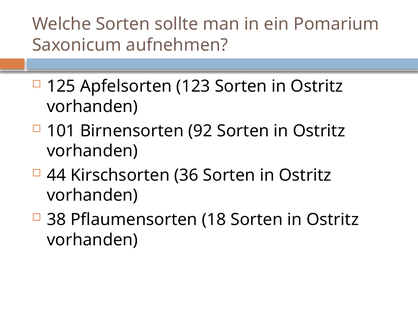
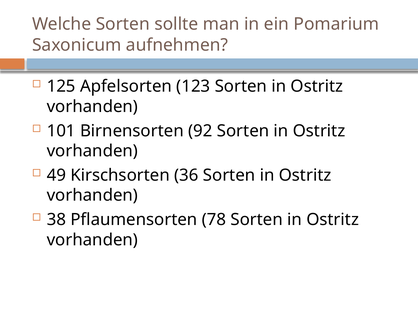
44: 44 -> 49
18: 18 -> 78
